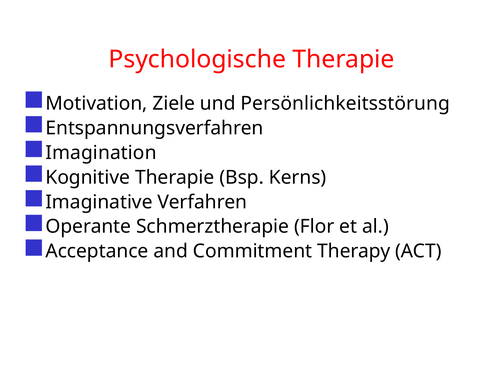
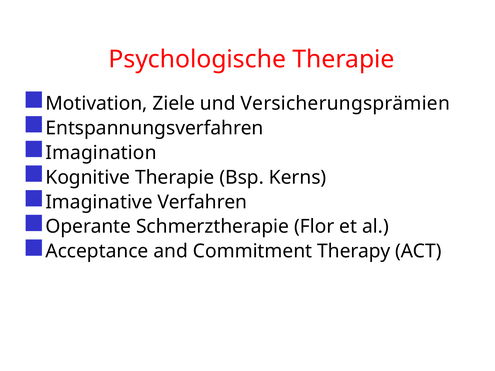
Persönlichkeitsstörung: Persönlichkeitsstörung -> Versicherungsprämien
